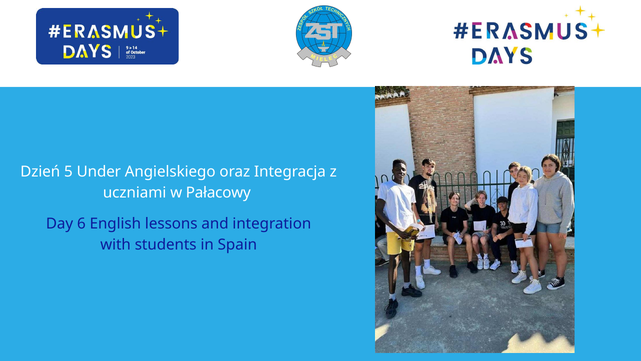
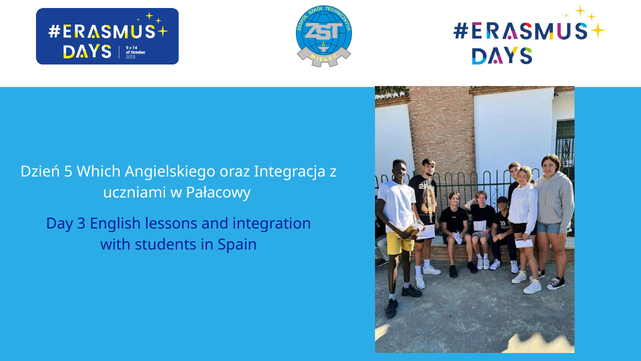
Under: Under -> Which
6: 6 -> 3
